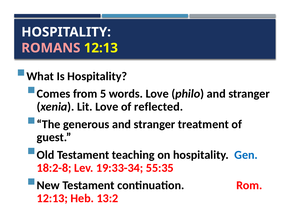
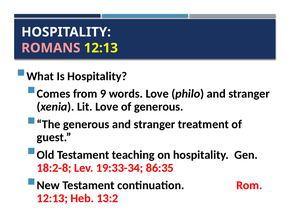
5: 5 -> 9
of reflected: reflected -> generous
Gen colour: blue -> black
55:35: 55:35 -> 86:35
